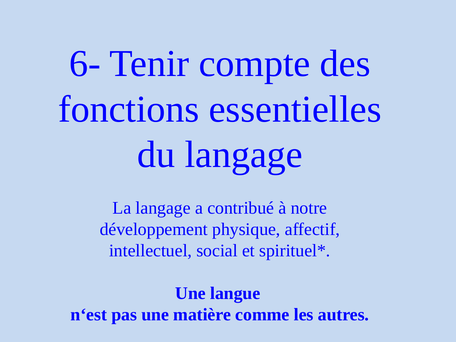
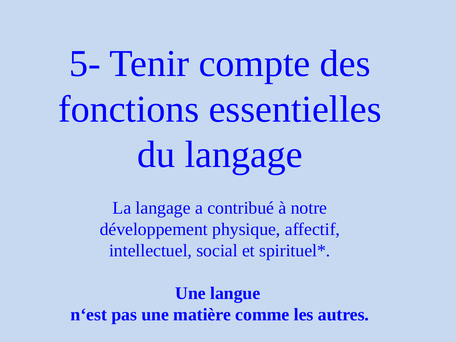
6-: 6- -> 5-
